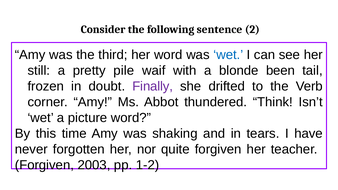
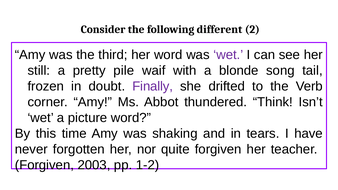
sentence: sentence -> different
wet at (228, 55) colour: blue -> purple
been: been -> song
